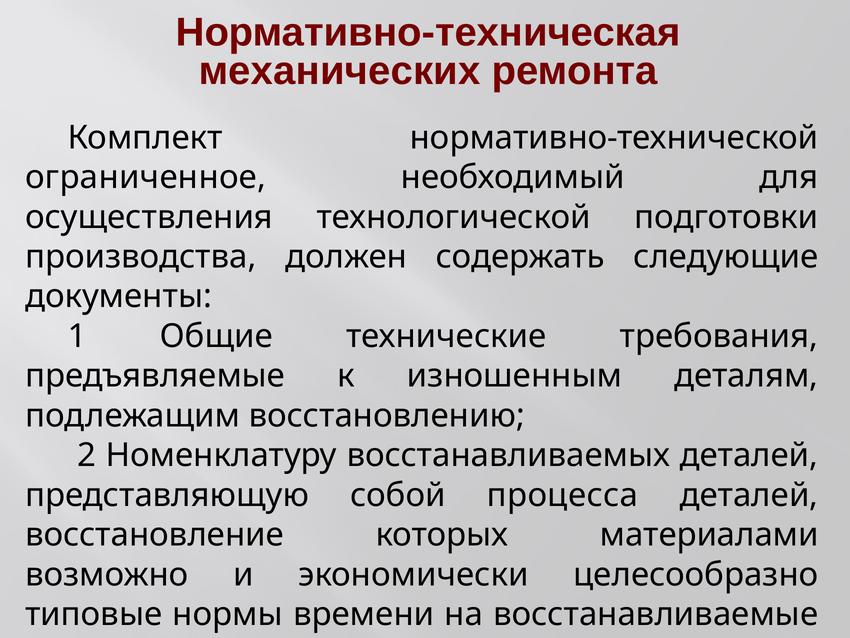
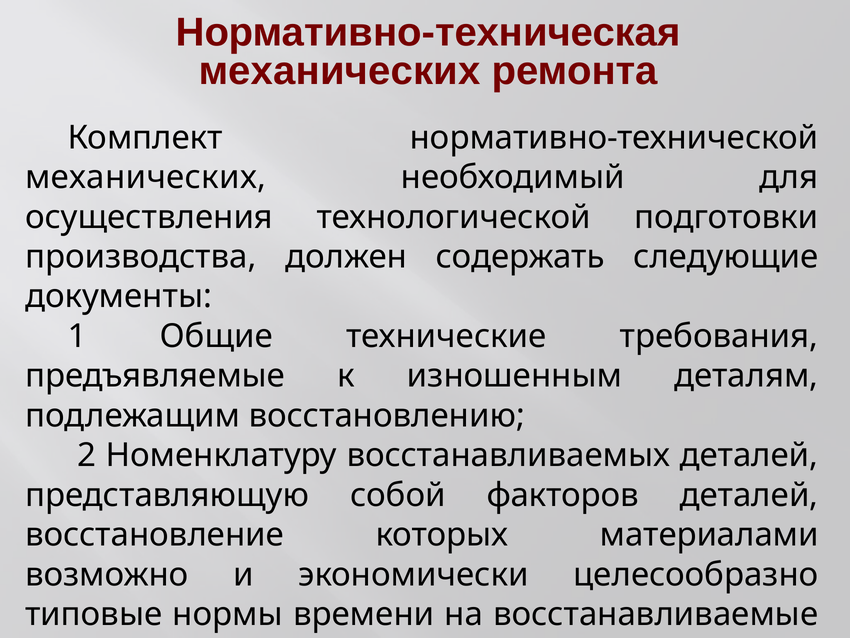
ограниченное at (146, 177): ограниченное -> механических
процесса: процесса -> факторов
